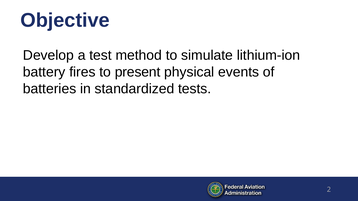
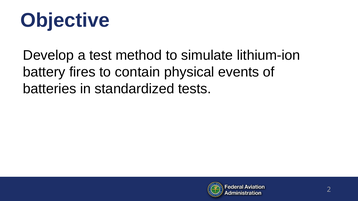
present: present -> contain
